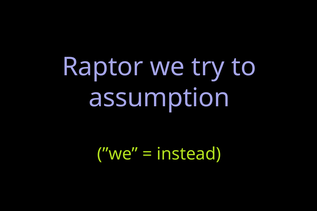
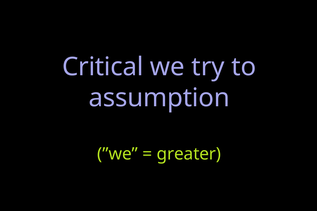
Raptor: Raptor -> Critical
instead: instead -> greater
